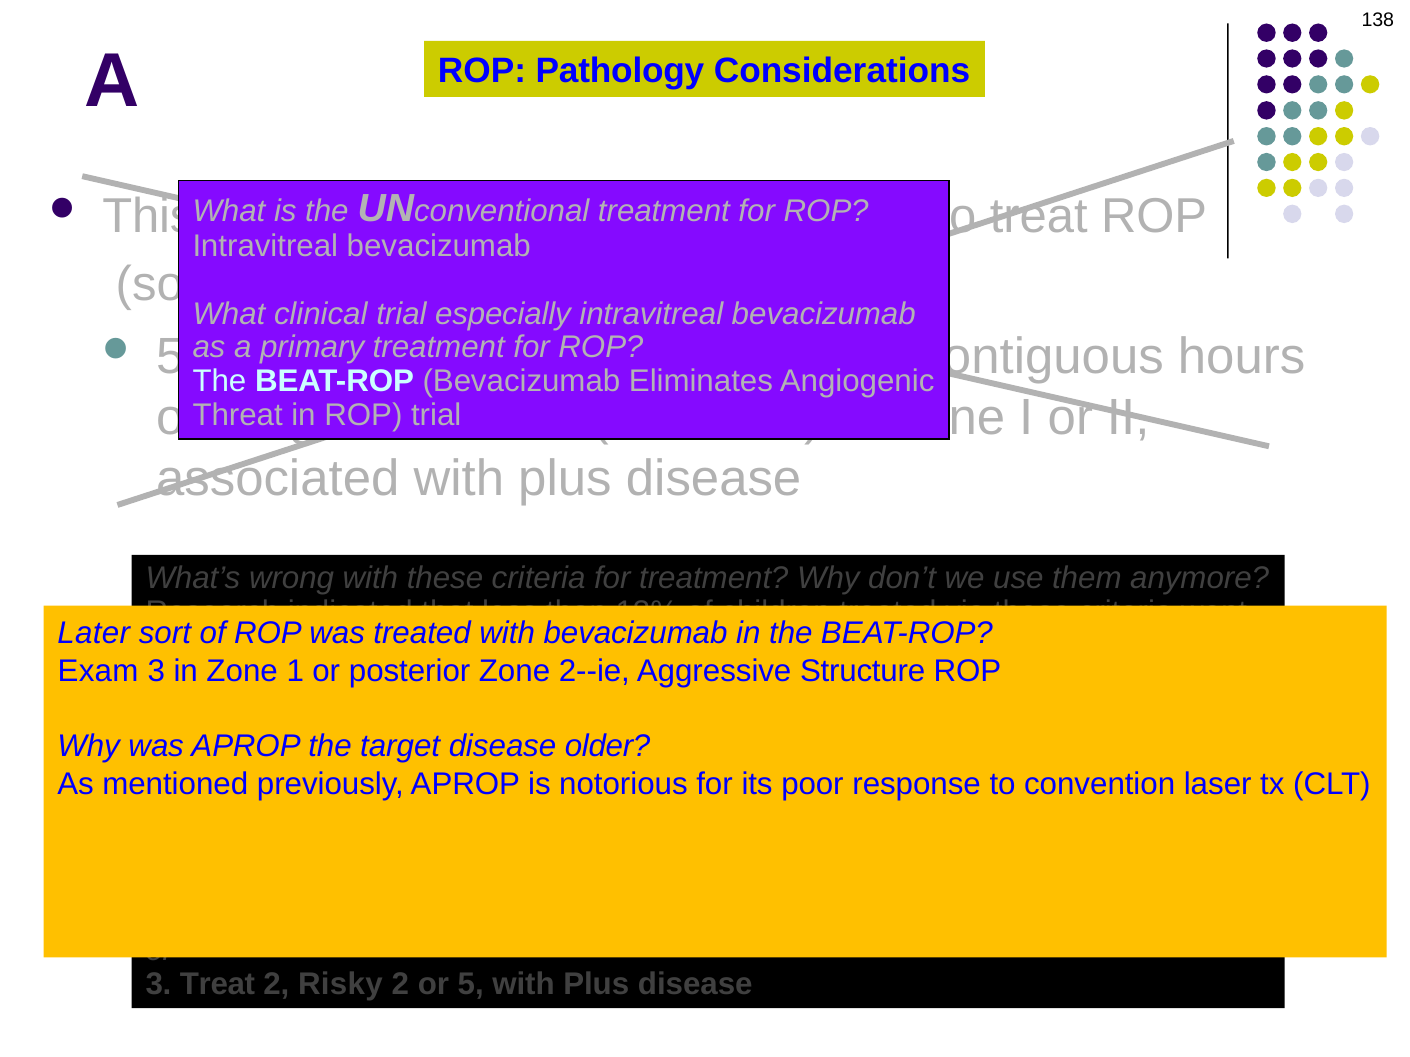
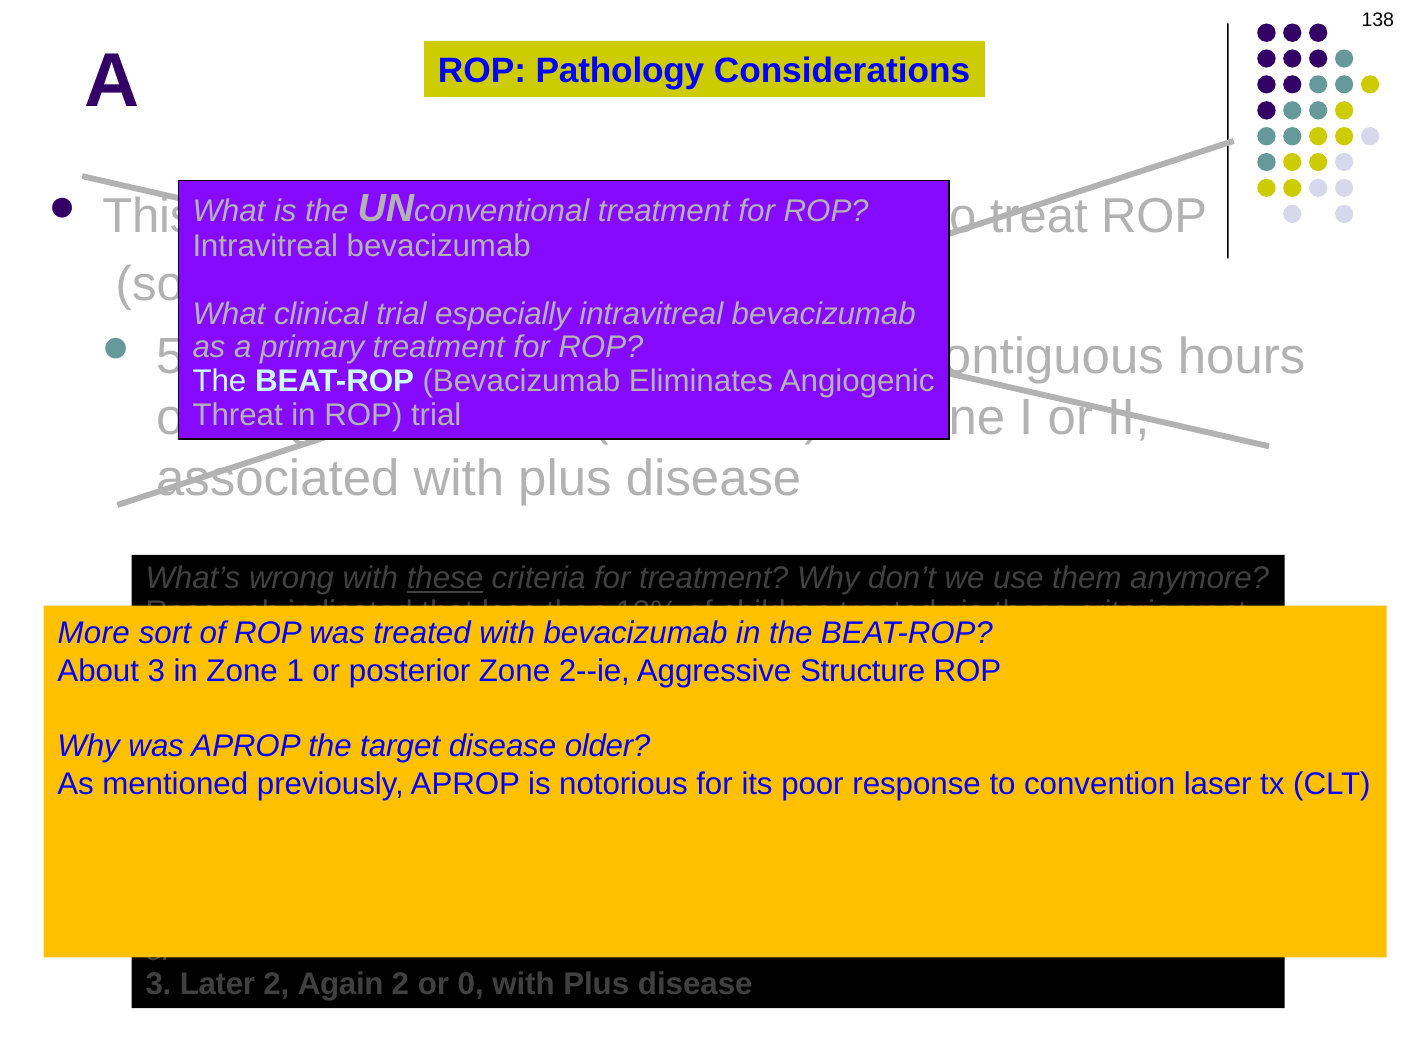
these at (445, 579) underline: none -> present
Later: Later -> More
Exam: Exam -> About
3 Treat: Treat -> Later
Risky: Risky -> Again
or 5: 5 -> 0
